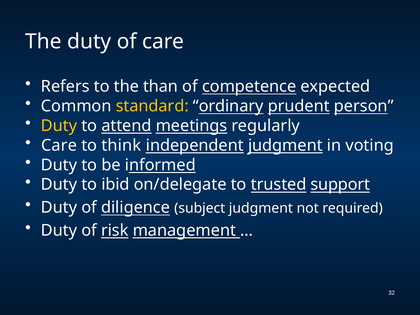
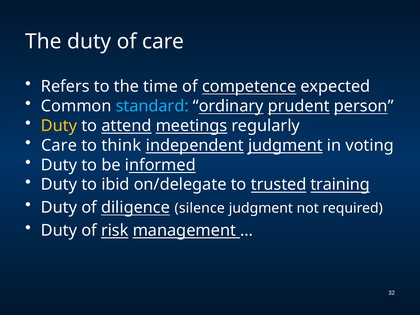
than: than -> time
standard colour: yellow -> light blue
support: support -> training
subject: subject -> silence
